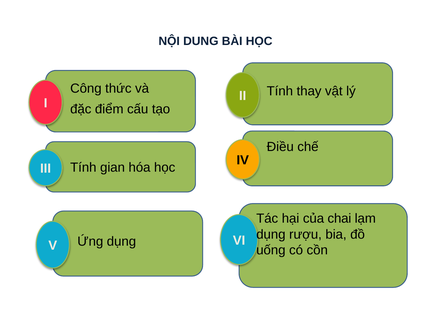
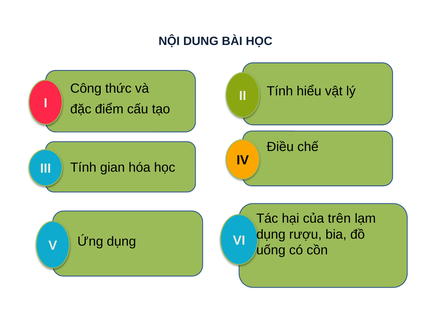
thay: thay -> hiểu
chai: chai -> trên
